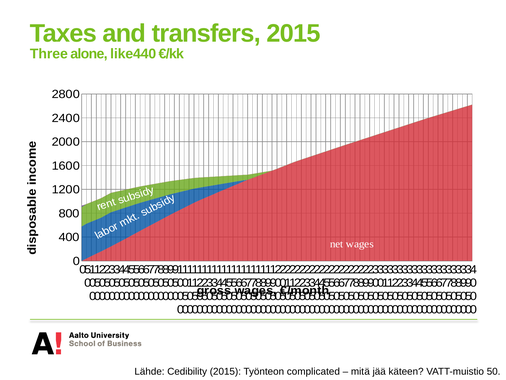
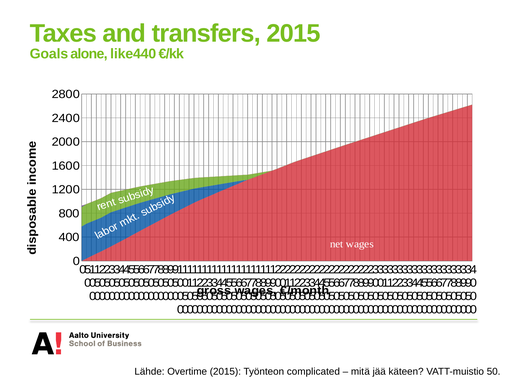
Three: Three -> Goals
Cedibility: Cedibility -> Overtime
